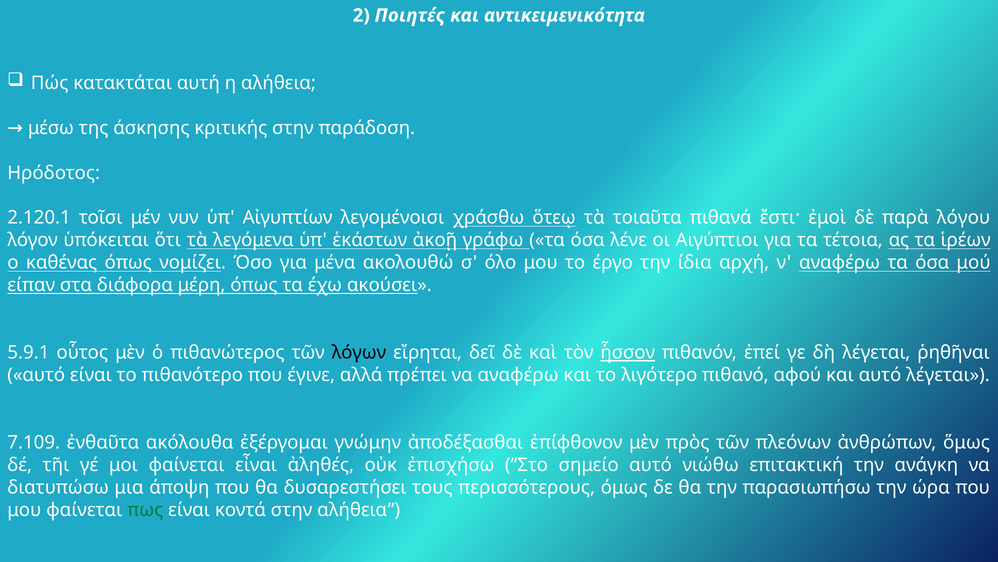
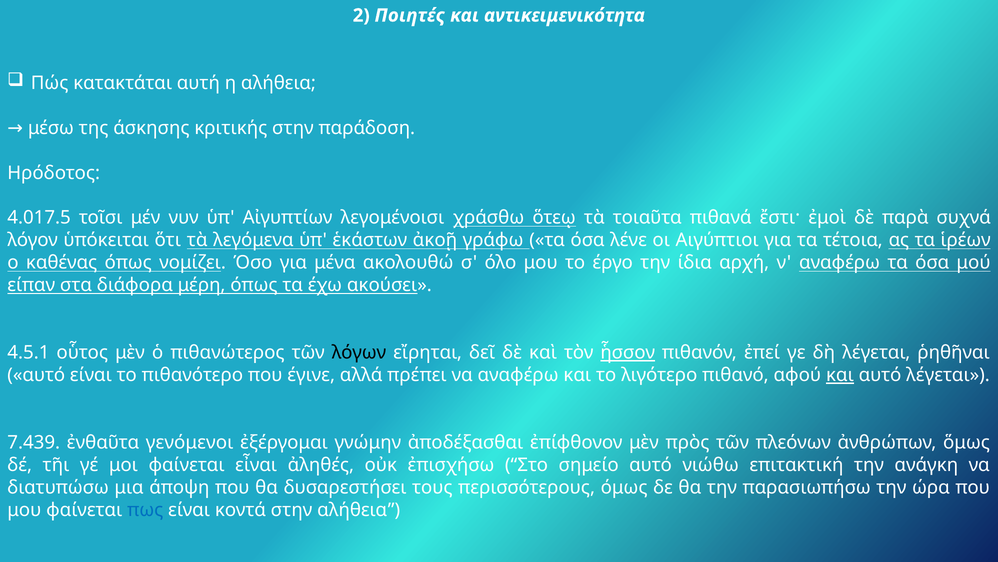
2.120.1: 2.120.1 -> 4.017.5
λόγου: λόγου -> συχνά
5.9.1: 5.9.1 -> 4.5.1
και at (840, 375) underline: none -> present
7.109: 7.109 -> 7.439
ακόλουθα: ακόλουθα -> γενόμενοι
πως colour: green -> blue
